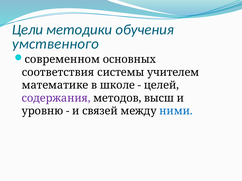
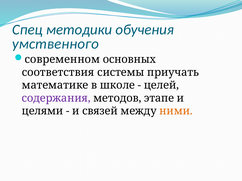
Цели: Цели -> Спец
учителем: учителем -> приучать
высш: высш -> этапе
уровню: уровню -> целями
ними colour: blue -> orange
